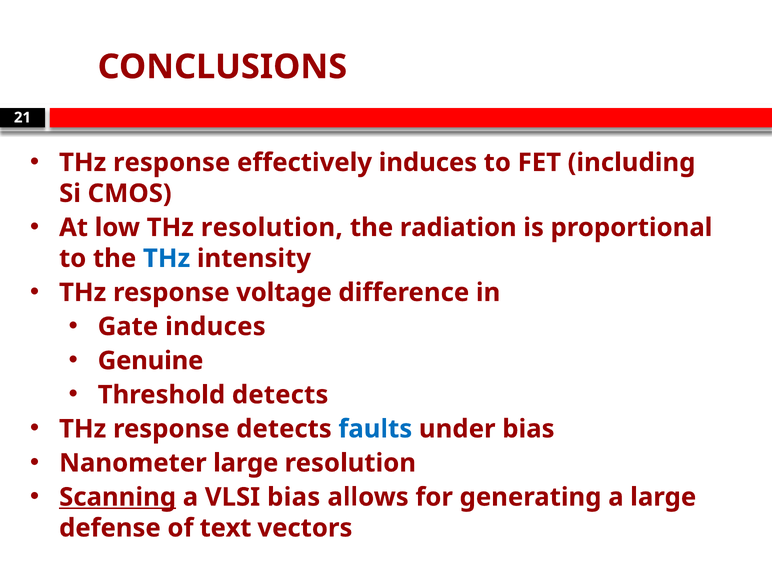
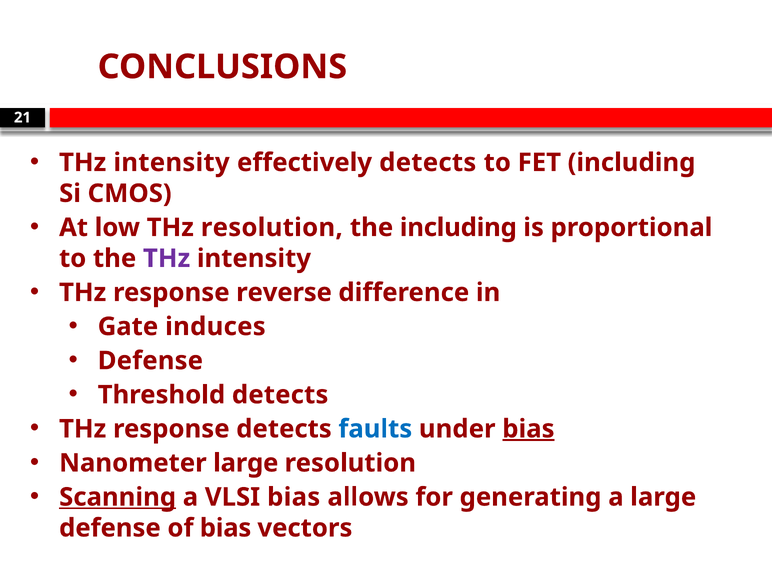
response at (172, 163): response -> intensity
effectively induces: induces -> detects
the radiation: radiation -> including
THz at (167, 258) colour: blue -> purple
voltage: voltage -> reverse
Genuine at (151, 361): Genuine -> Defense
bias at (528, 429) underline: none -> present
of text: text -> bias
